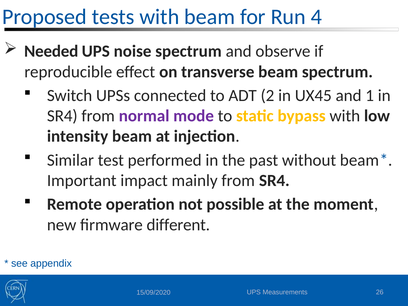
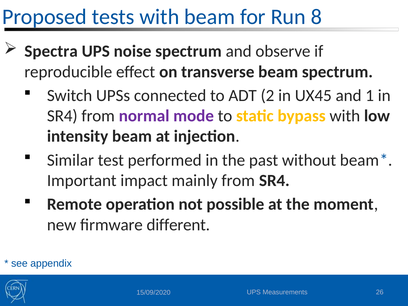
4: 4 -> 8
Needed: Needed -> Spectra
